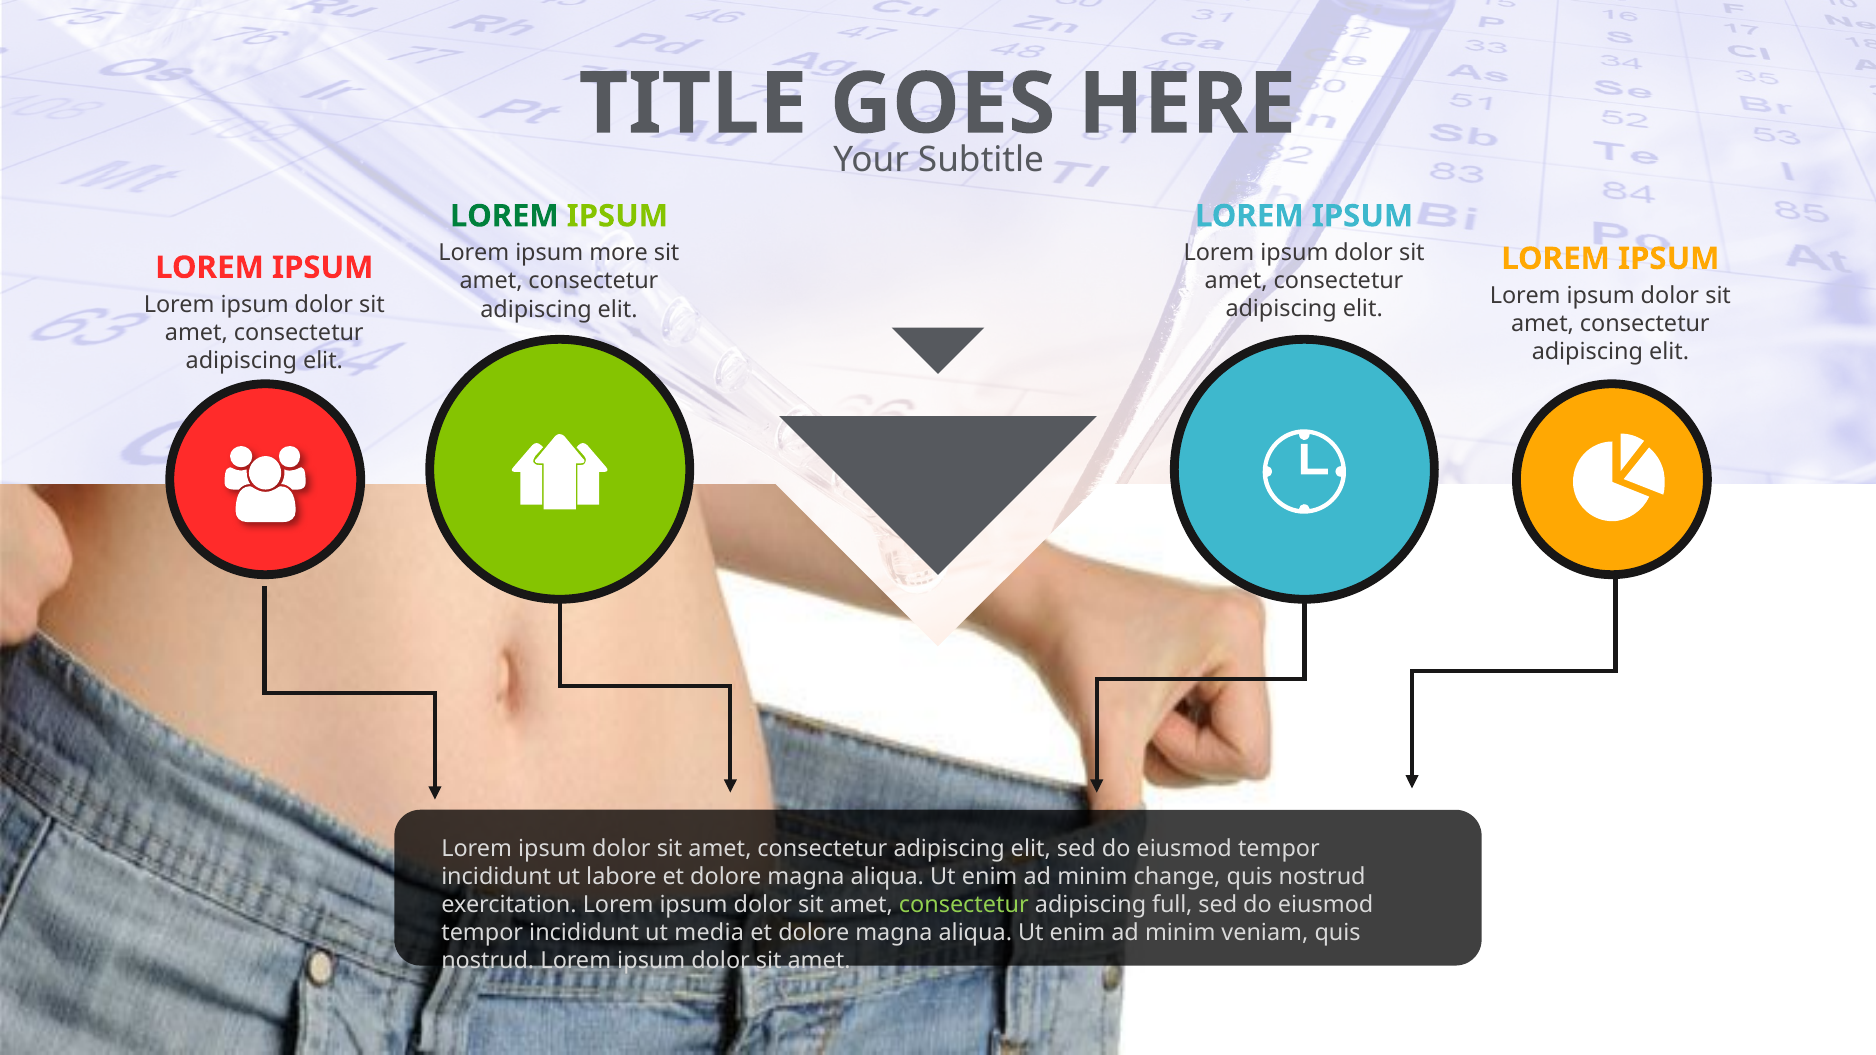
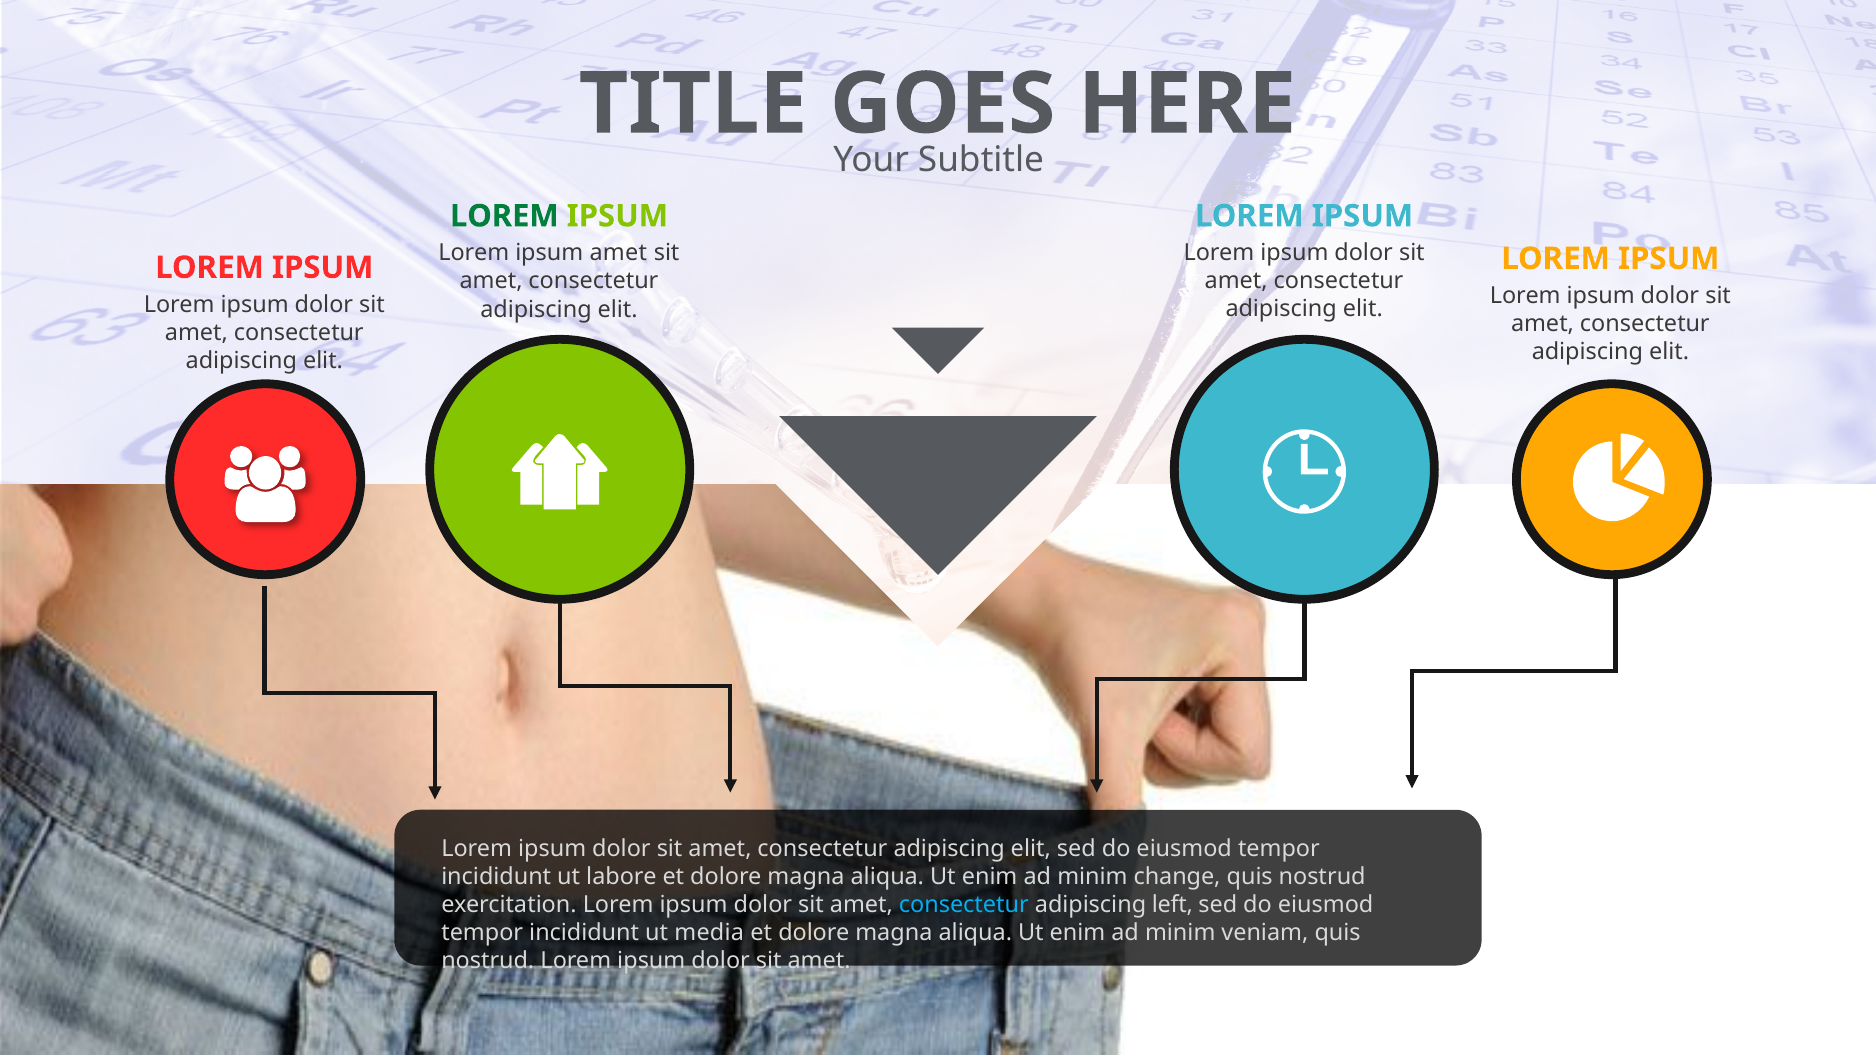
ipsum more: more -> amet
consectetur at (964, 905) colour: light green -> light blue
full: full -> left
